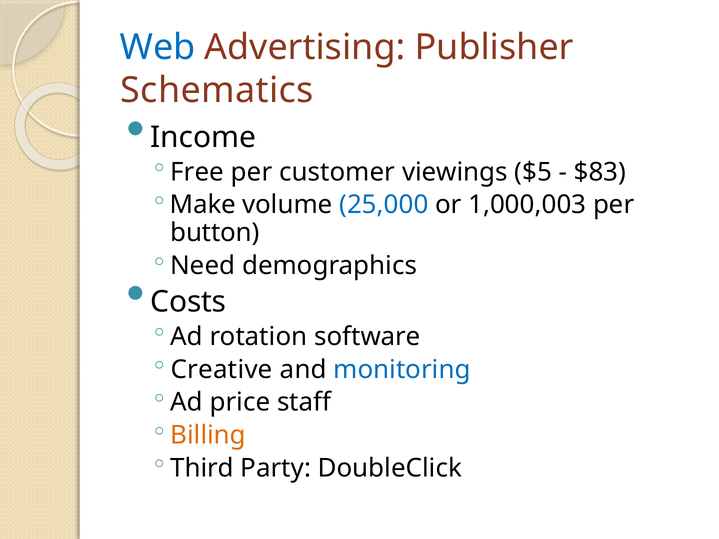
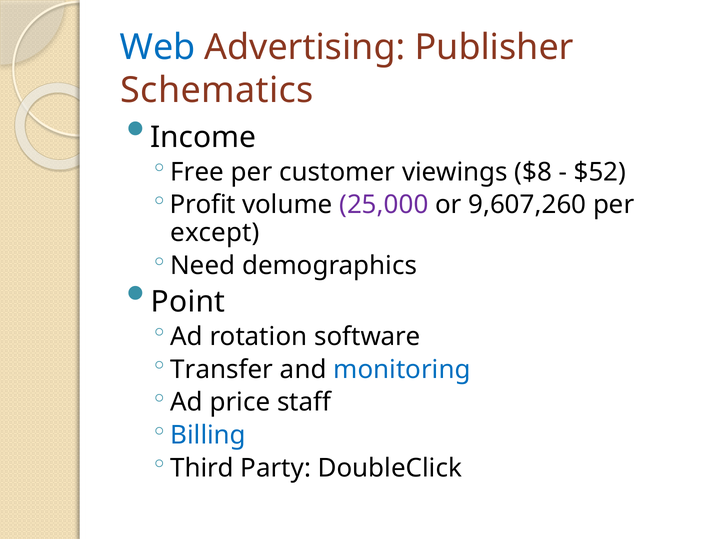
$5: $5 -> $8
$83: $83 -> $52
Make: Make -> Profit
25,000 colour: blue -> purple
1,000,003: 1,000,003 -> 9,607,260
button: button -> except
Costs: Costs -> Point
Creative: Creative -> Transfer
Billing colour: orange -> blue
